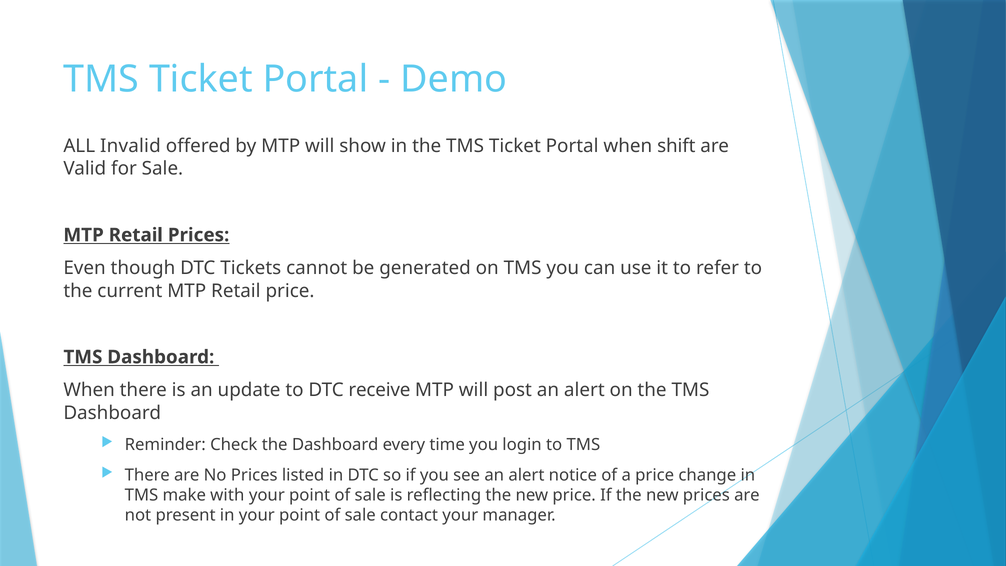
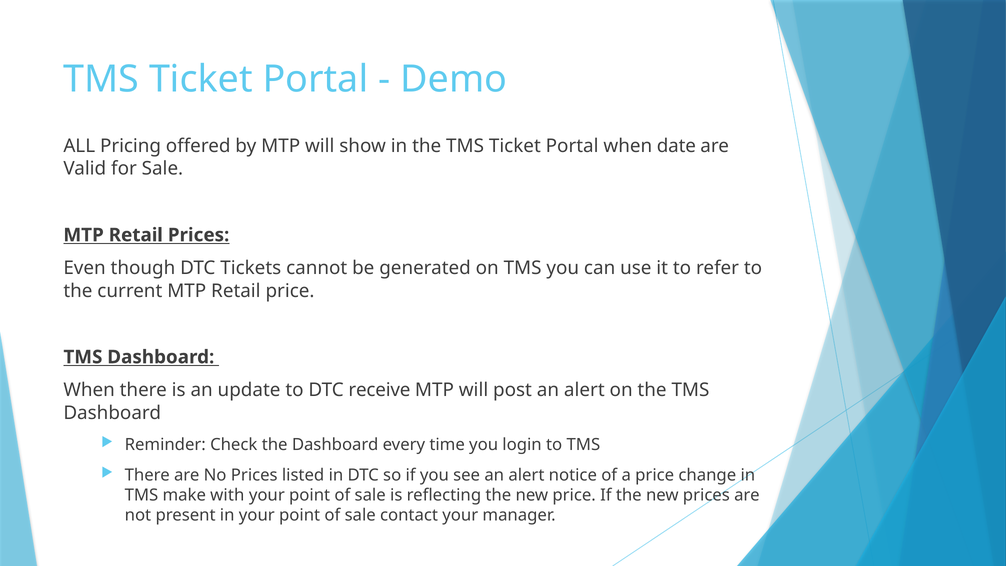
Invalid: Invalid -> Pricing
shift: shift -> date
